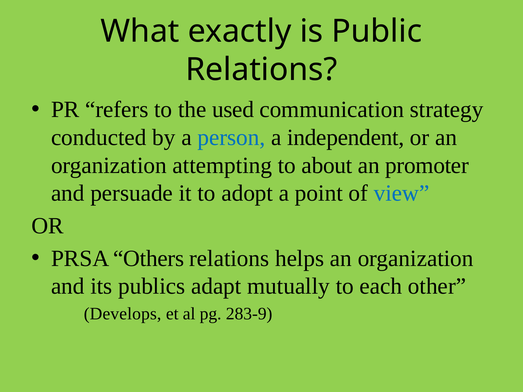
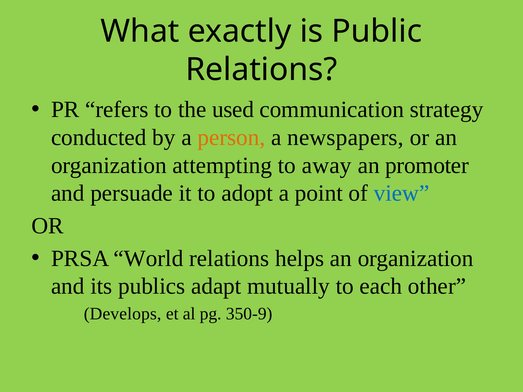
person colour: blue -> orange
independent: independent -> newspapers
about: about -> away
Others: Others -> World
283-9: 283-9 -> 350-9
